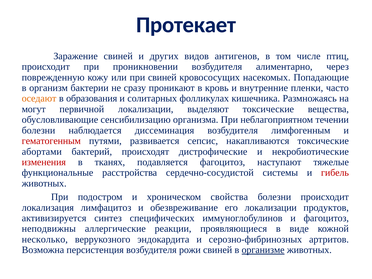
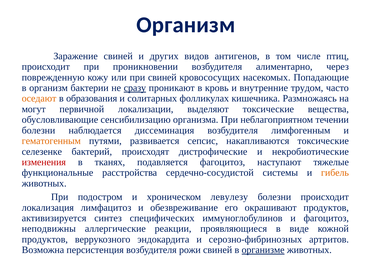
Протекает at (186, 25): Протекает -> Организм
сразу underline: none -> present
пленки: пленки -> трудом
гематогенным colour: red -> orange
абортами: абортами -> селезенке
гибель colour: red -> orange
свойства: свойства -> левулезу
его локализации: локализации -> окрашивают
несколько at (45, 239): несколько -> продуктов
